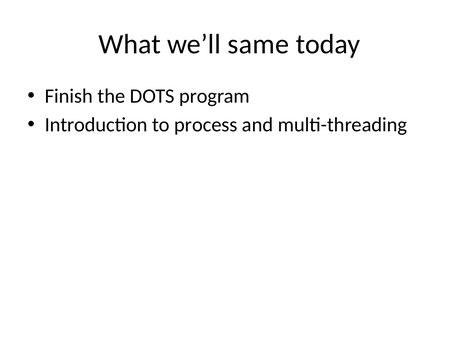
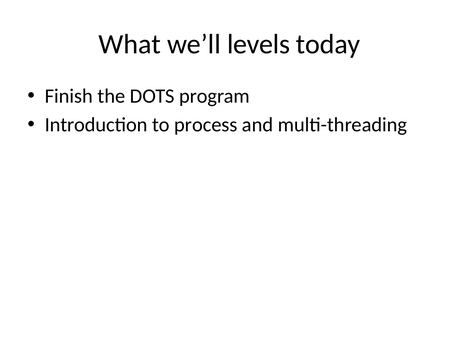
same: same -> levels
